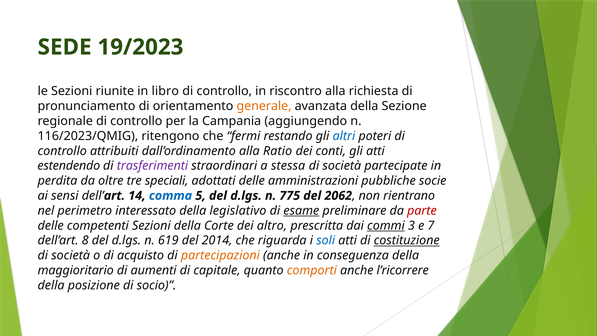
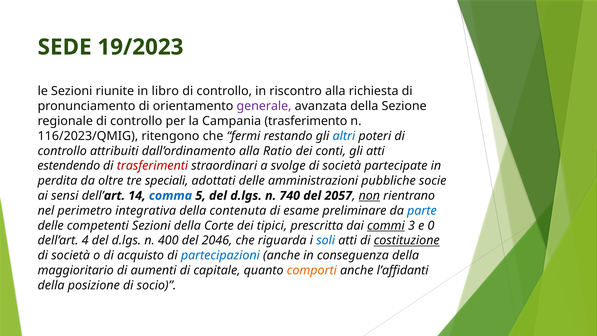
generale colour: orange -> purple
aggiungendo: aggiungendo -> trasferimento
trasferimenti colour: purple -> red
stessa: stessa -> svolge
775: 775 -> 740
2062: 2062 -> 2057
non underline: none -> present
interessato: interessato -> integrativa
legislativo: legislativo -> contenuta
esame underline: present -> none
parte colour: red -> blue
altro: altro -> tipici
7: 7 -> 0
8: 8 -> 4
619: 619 -> 400
2014: 2014 -> 2046
partecipazioni colour: orange -> blue
l’ricorrere: l’ricorrere -> l’affidanti
